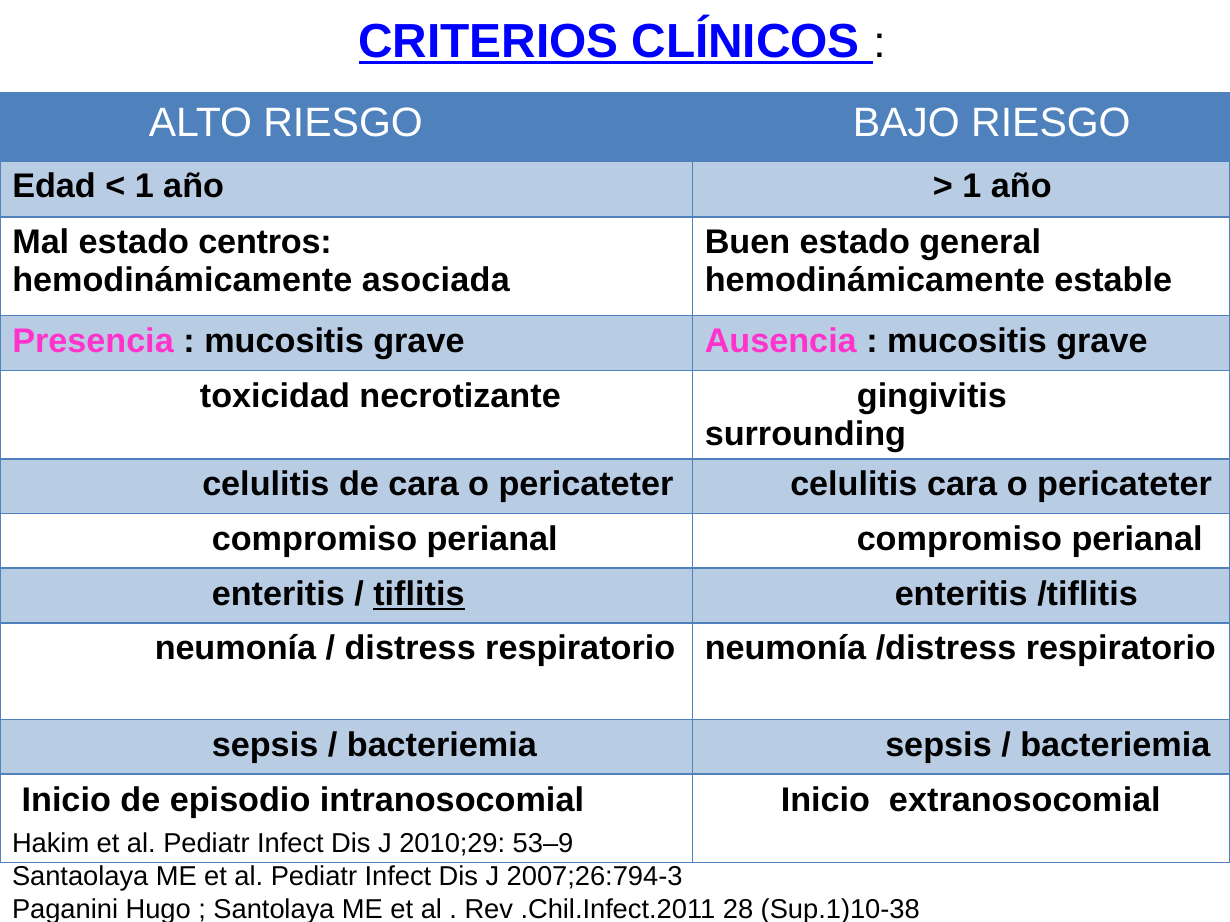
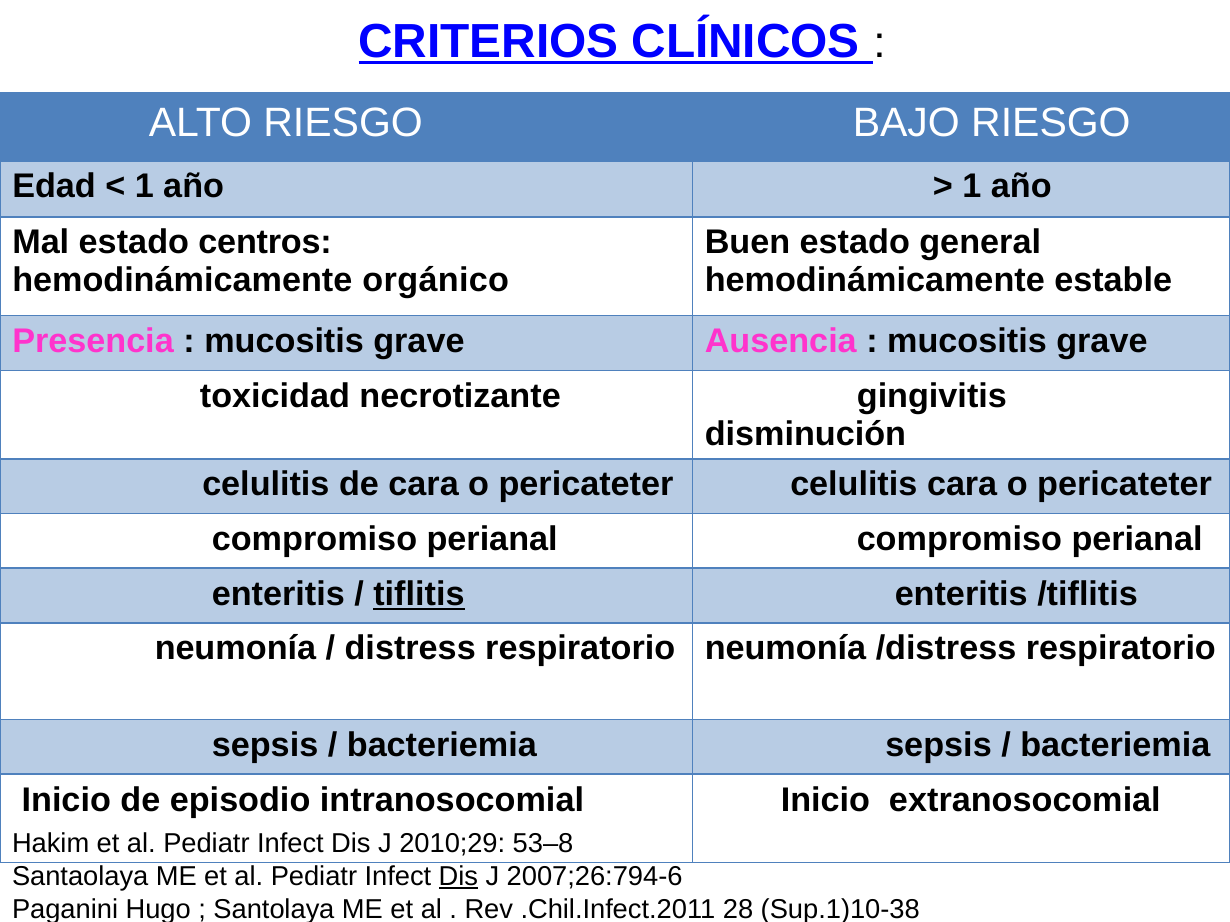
asociada: asociada -> orgánico
surrounding: surrounding -> disminución
53–9: 53–9 -> 53–8
Dis at (458, 877) underline: none -> present
2007;26:794-3: 2007;26:794-3 -> 2007;26:794-6
